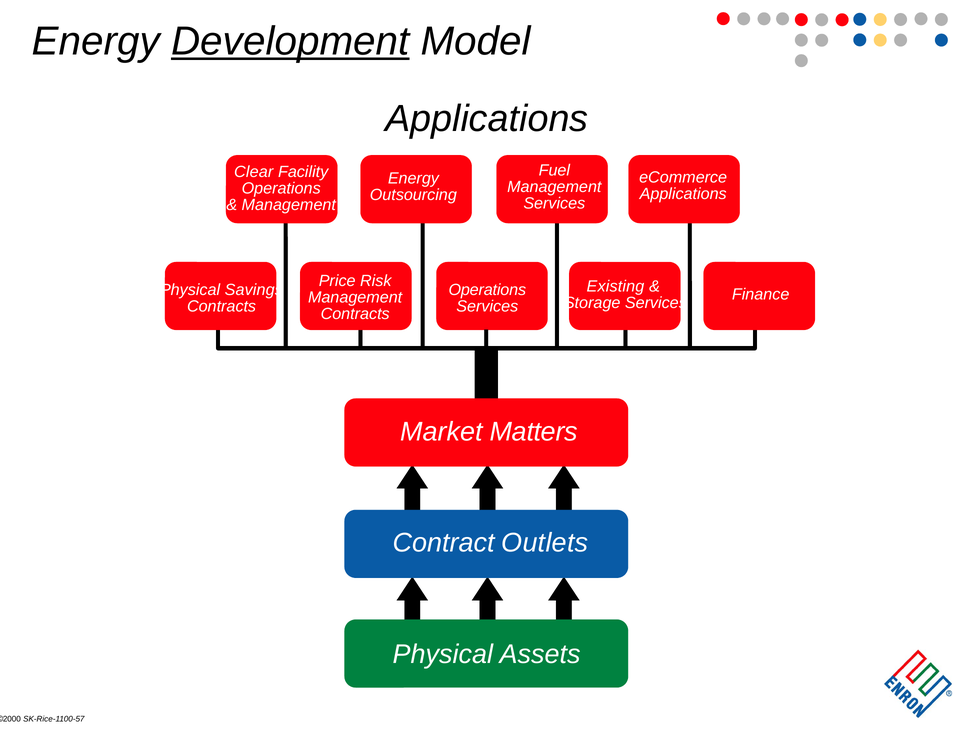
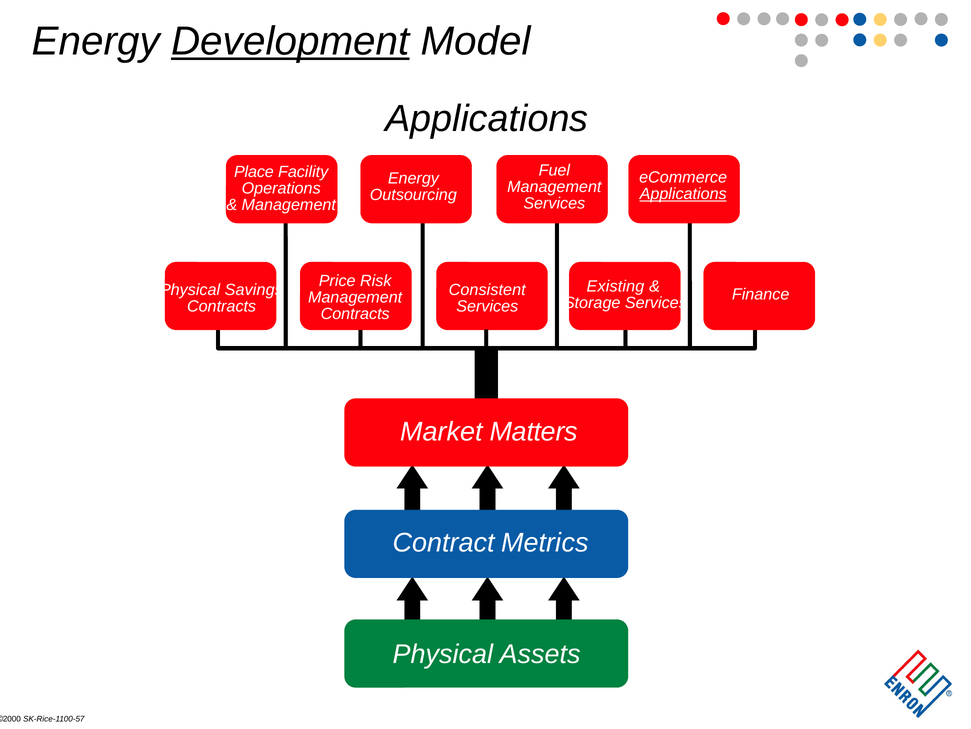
Clear: Clear -> Place
Applications at (683, 194) underline: none -> present
Operations at (487, 289): Operations -> Consistent
Outlets: Outlets -> Metrics
